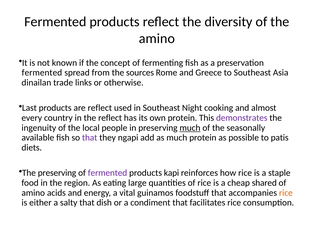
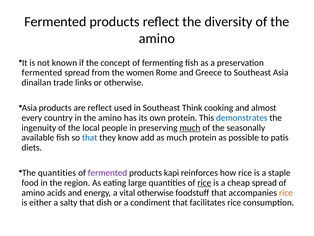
sources: sources -> women
Last at (29, 108): Last -> Asia
Night: Night -> Think
in the reflect: reflect -> amino
demonstrates colour: purple -> blue
that at (90, 137) colour: purple -> blue
ngapi: ngapi -> know
The preserving: preserving -> quantities
rice at (204, 182) underline: none -> present
cheap shared: shared -> spread
vital guinamos: guinamos -> otherwise
